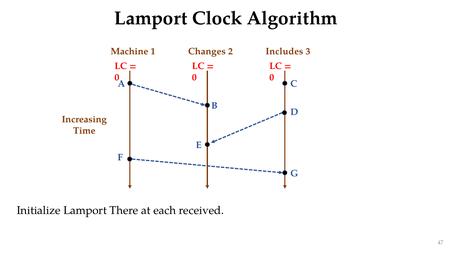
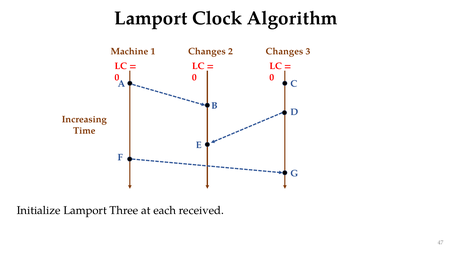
Includes at (284, 51): Includes -> Changes
There: There -> Three
